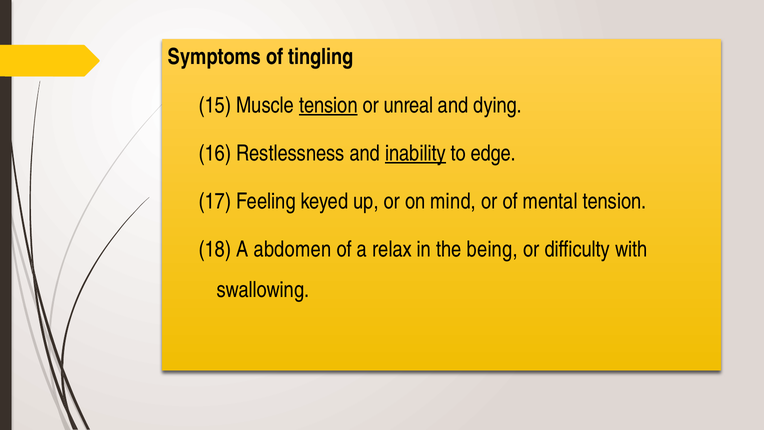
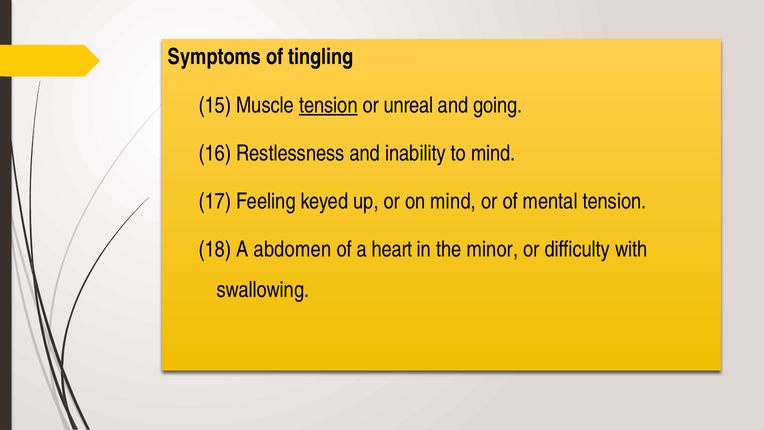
dying: dying -> going
inability underline: present -> none
to edge: edge -> mind
relax: relax -> heart
being: being -> minor
